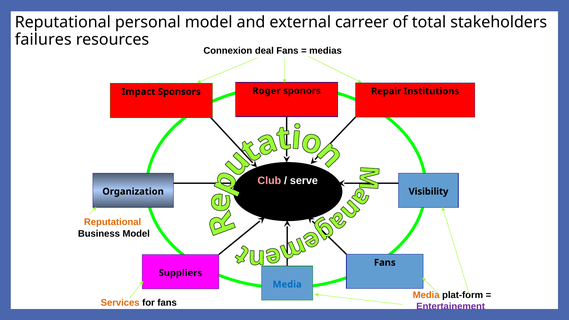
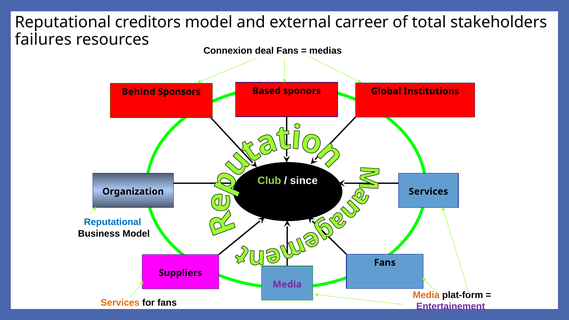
personal: personal -> creditors
Impact: Impact -> Behind
Roger: Roger -> Based
Repair: Repair -> Global
Club colour: pink -> light green
serve: serve -> since
Visibility at (428, 192): Visibility -> Services
Reputational at (113, 222) colour: orange -> blue
Media at (287, 284) colour: blue -> purple
